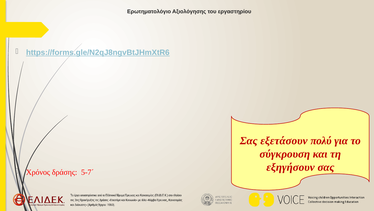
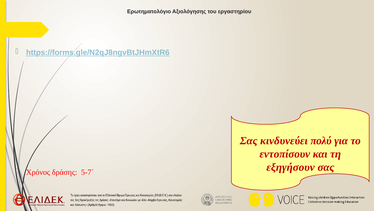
εξετάσουν: εξετάσουν -> κινδυνεύει
σύγκρουση: σύγκρουση -> εντοπίσουν
